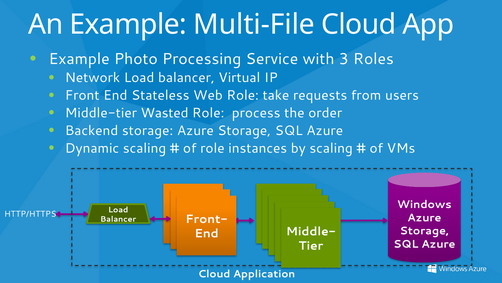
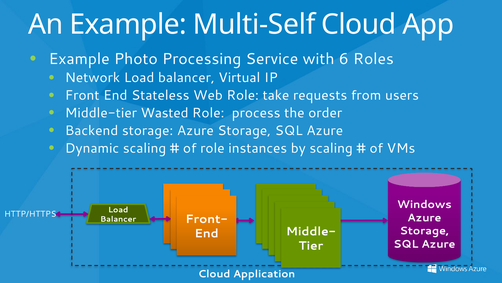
Multi-File: Multi-File -> Multi-Self
3: 3 -> 6
